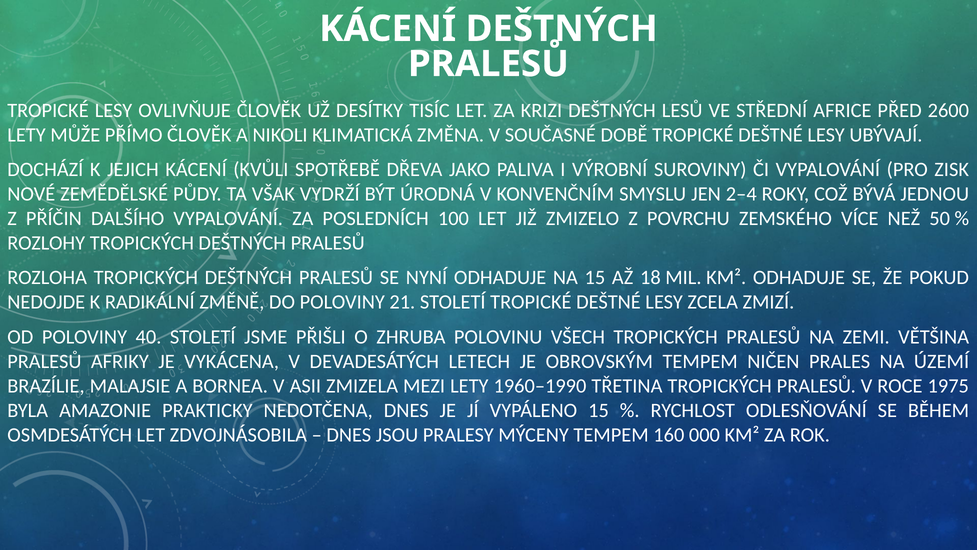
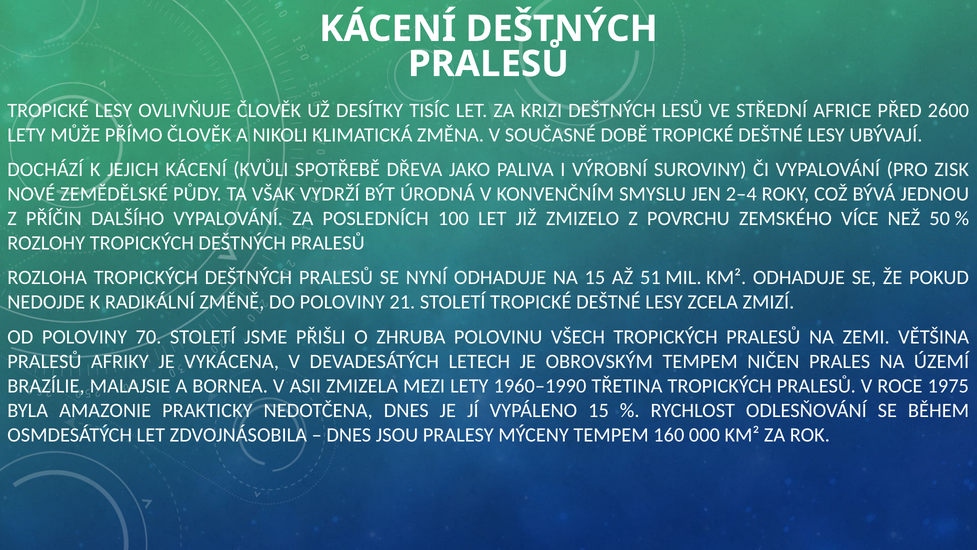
18: 18 -> 51
40: 40 -> 70
